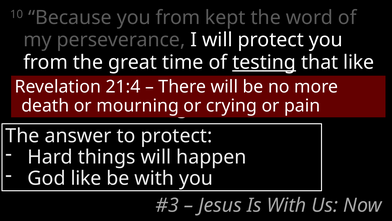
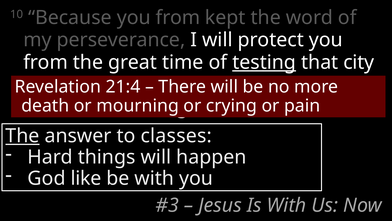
that like: like -> city
The at (22, 136) underline: none -> present
to protect: protect -> classes
